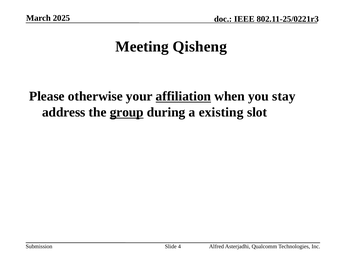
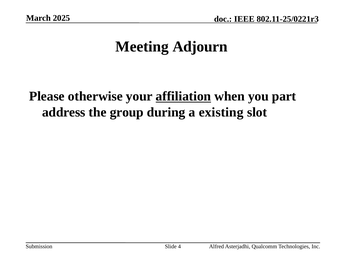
Qisheng: Qisheng -> Adjourn
stay: stay -> part
group underline: present -> none
